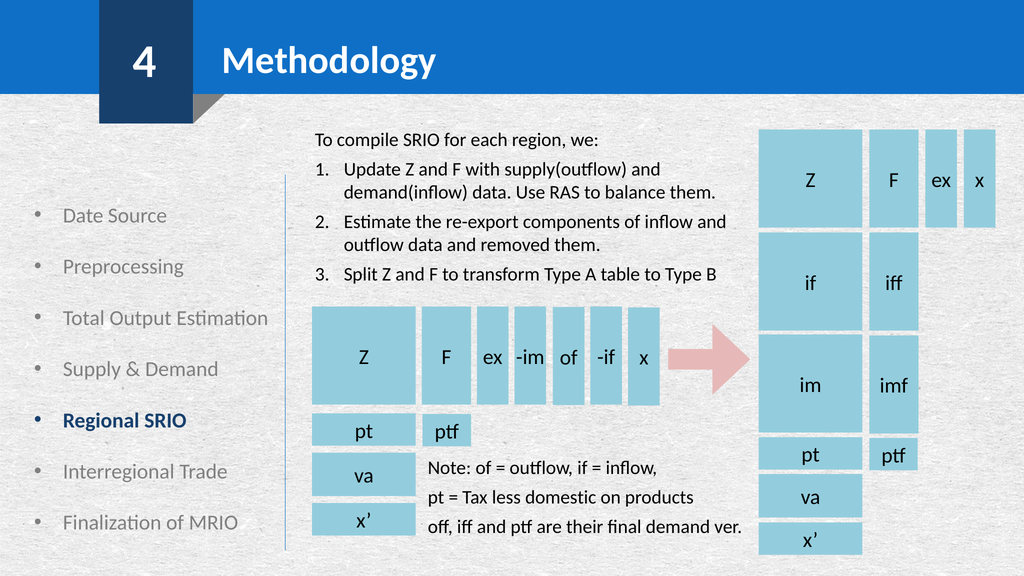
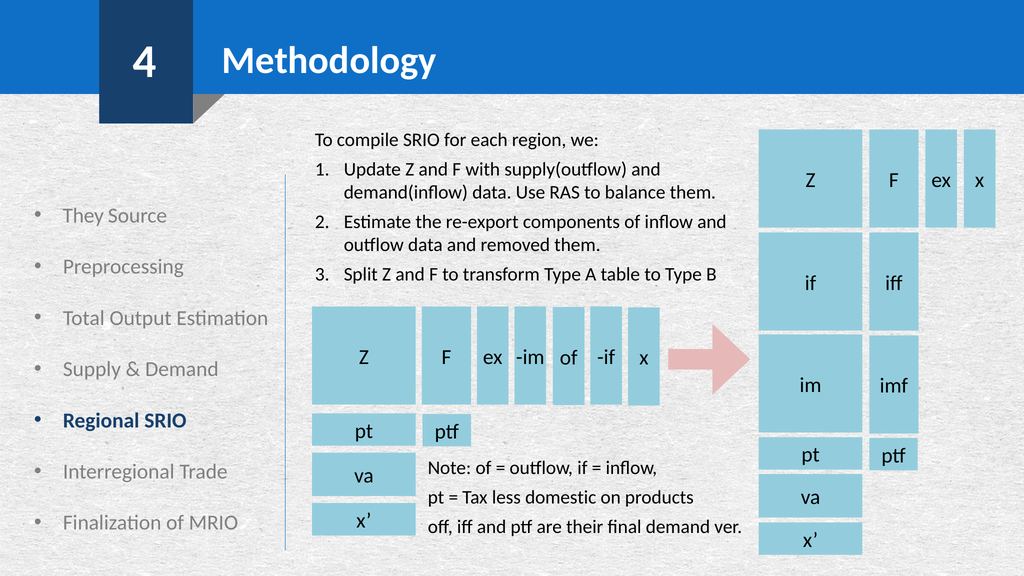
Date: Date -> They
